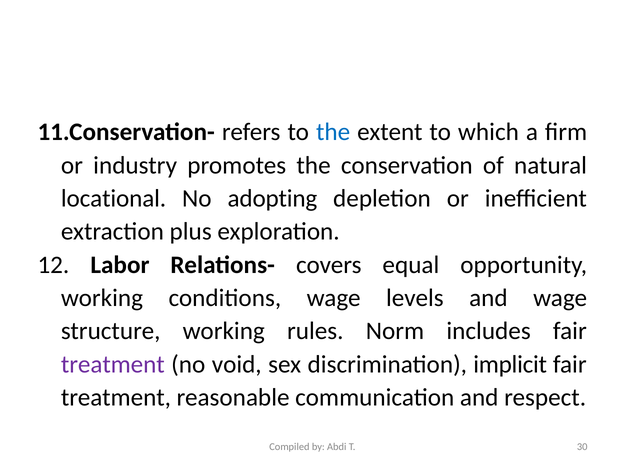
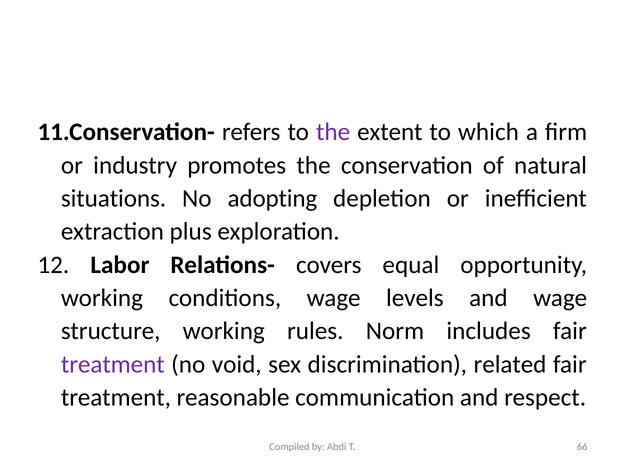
the at (333, 132) colour: blue -> purple
locational: locational -> situations
implicit: implicit -> related
30: 30 -> 66
